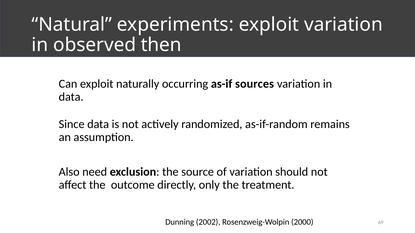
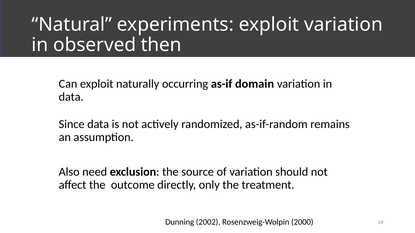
sources: sources -> domain
